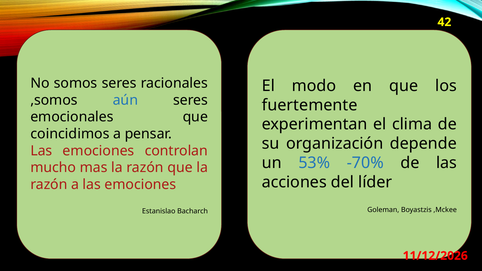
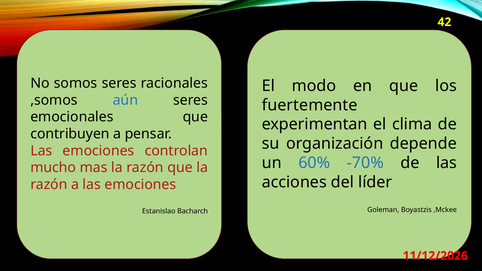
coincidimos: coincidimos -> contribuyen
53%: 53% -> 60%
